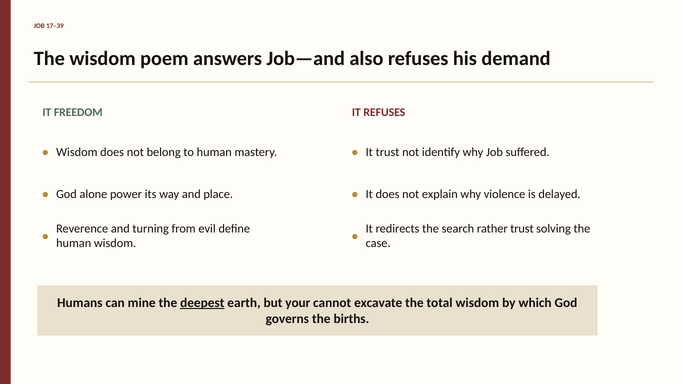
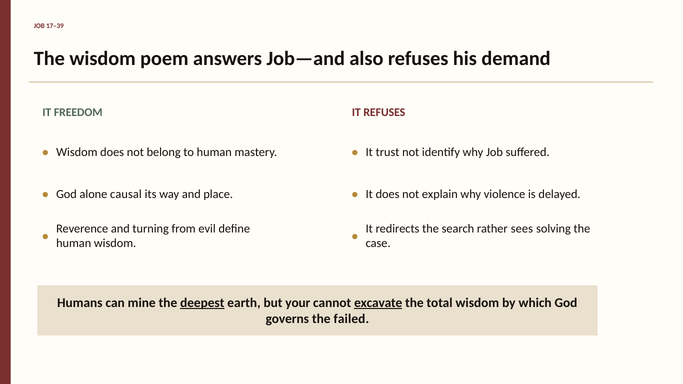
power: power -> causal
rather trust: trust -> sees
excavate underline: none -> present
births: births -> failed
